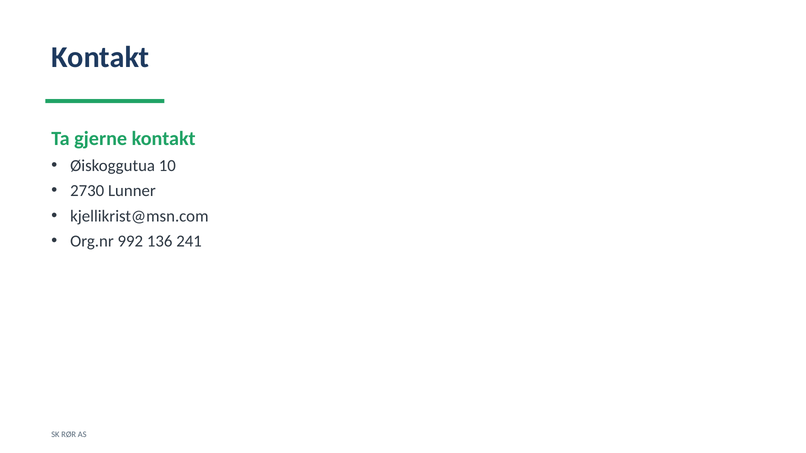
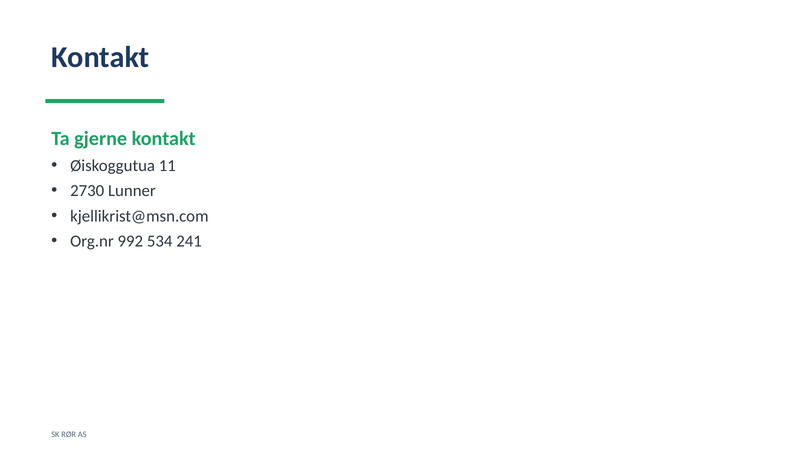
10: 10 -> 11
136: 136 -> 534
